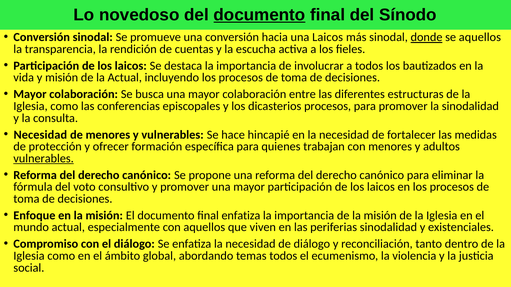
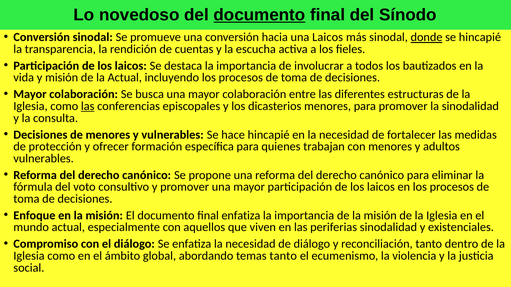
se aquellos: aquellos -> hincapié
las at (88, 106) underline: none -> present
dicasterios procesos: procesos -> menores
Necesidad at (40, 135): Necesidad -> Decisiones
vulnerables at (44, 159) underline: present -> none
temas todos: todos -> tanto
